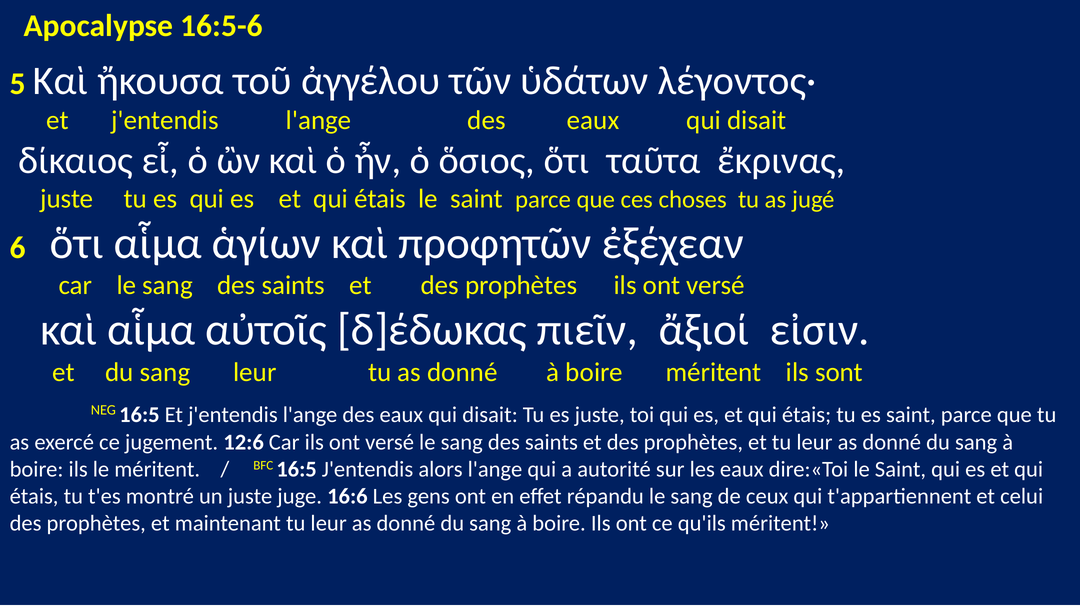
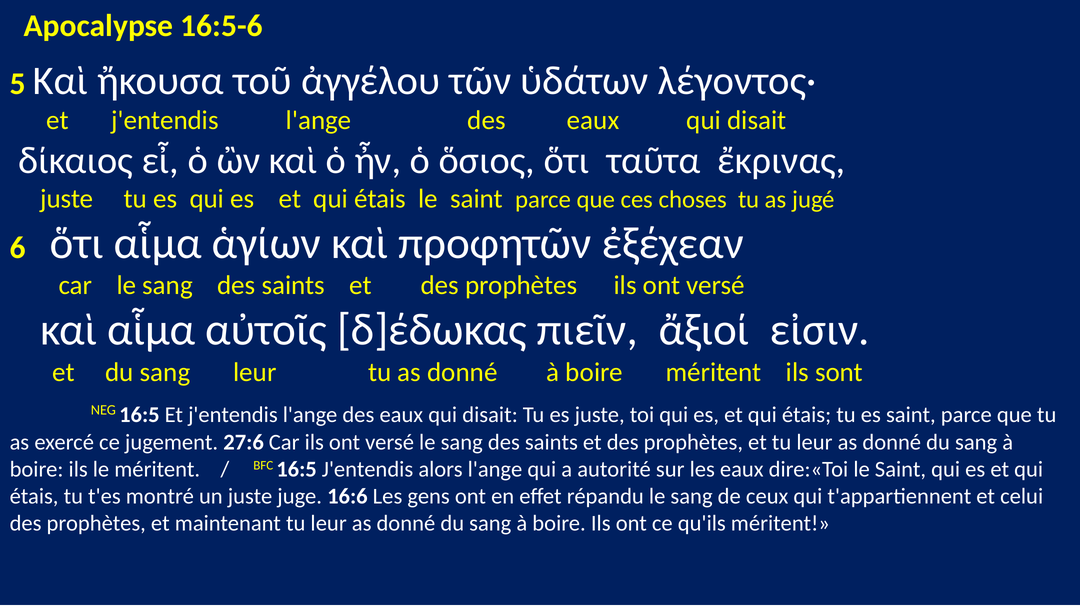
12:6: 12:6 -> 27:6
